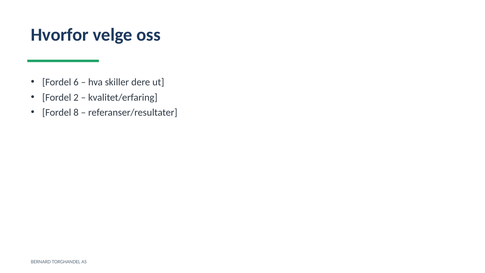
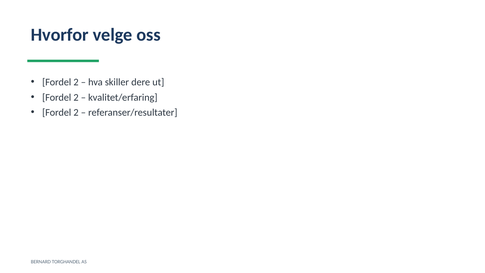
6 at (76, 82): 6 -> 2
8 at (76, 112): 8 -> 2
